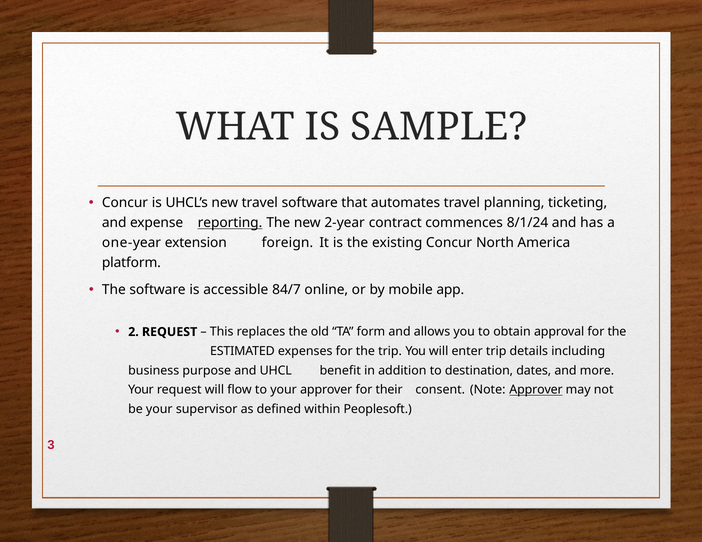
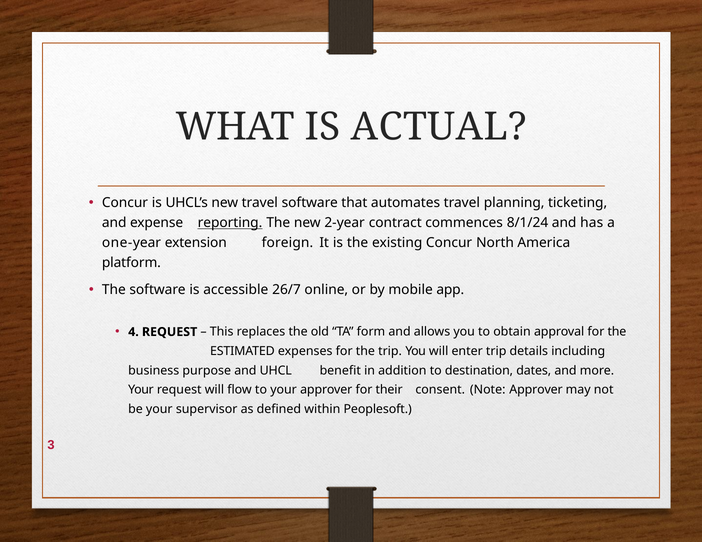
SAMPLE: SAMPLE -> ACTUAL
84/7: 84/7 -> 26/7
2: 2 -> 4
Approver at (536, 390) underline: present -> none
